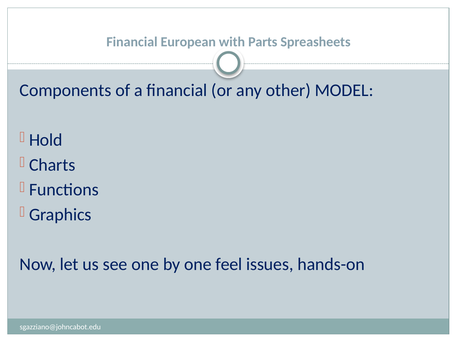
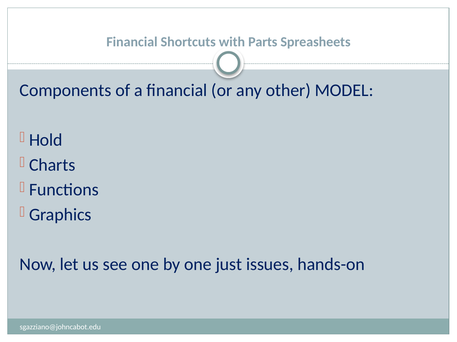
European: European -> Shortcuts
feel: feel -> just
